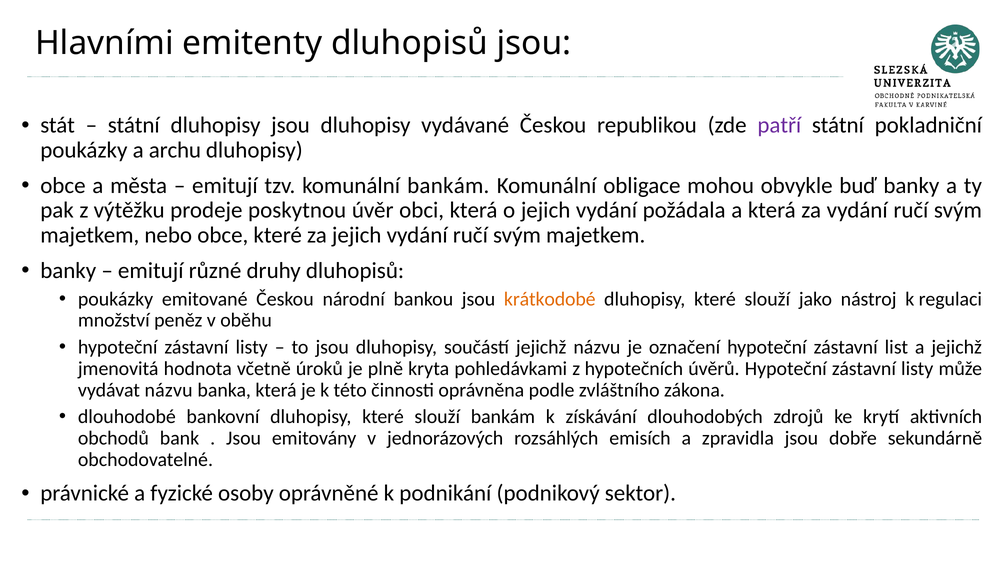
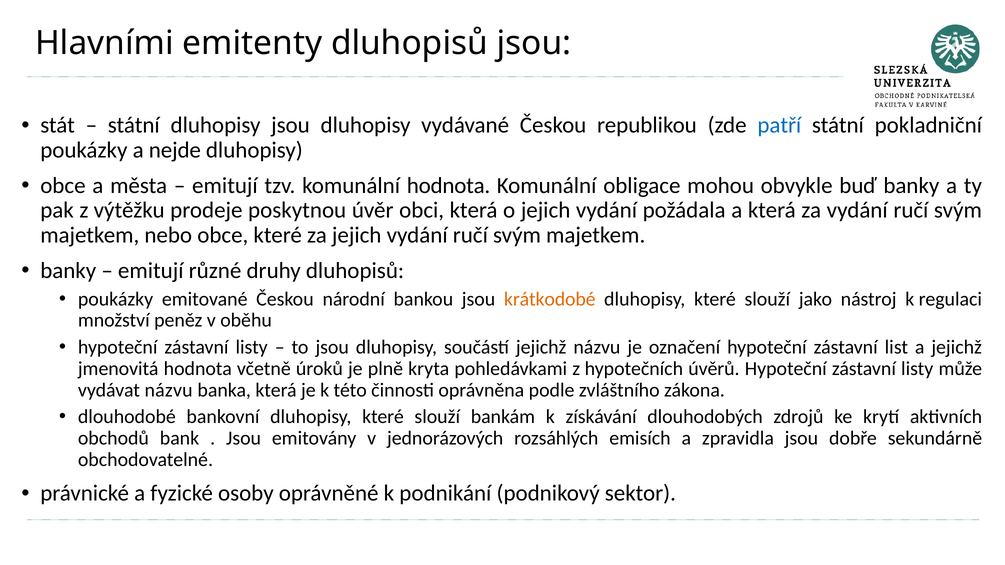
patří colour: purple -> blue
archu: archu -> nejde
komunální bankám: bankám -> hodnota
